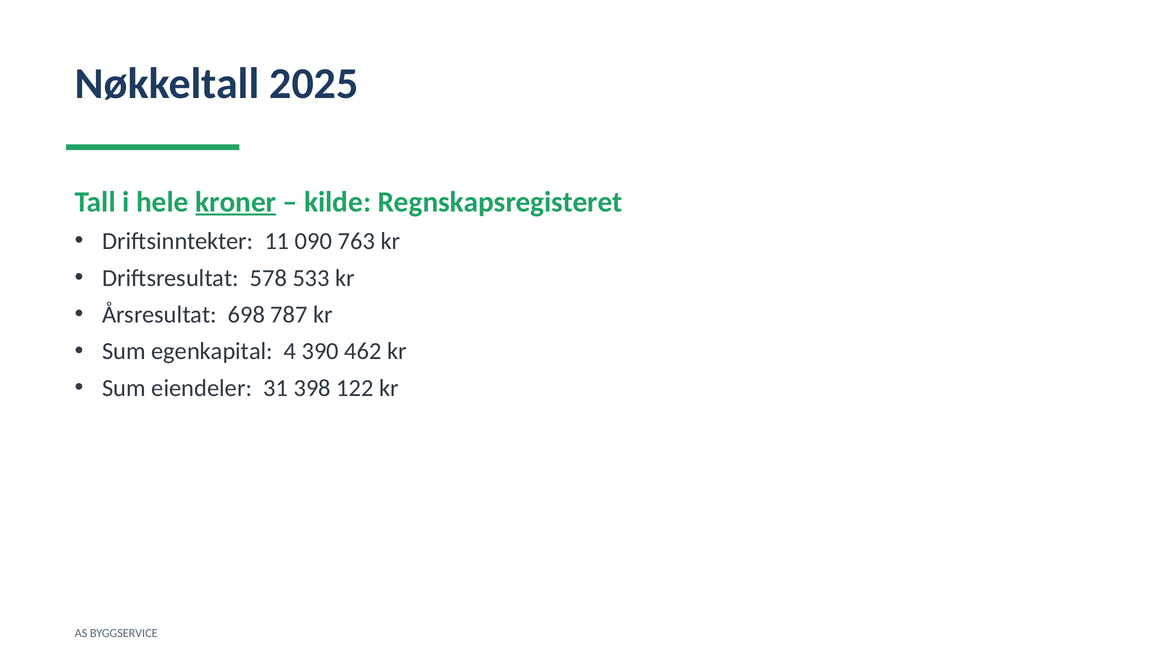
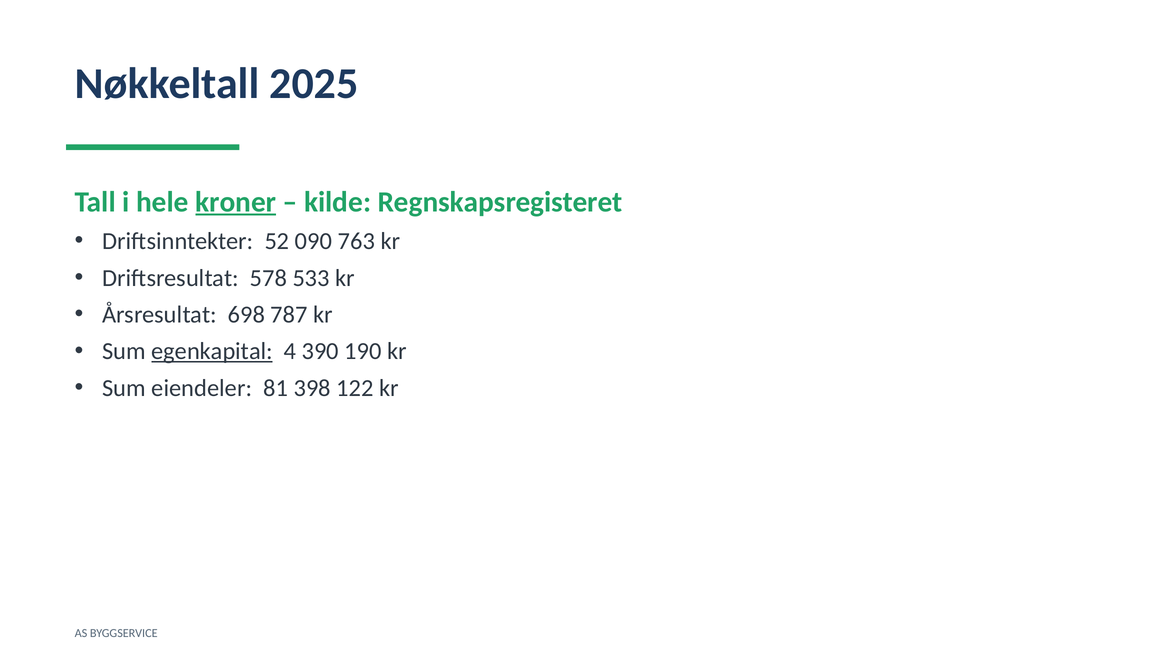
11: 11 -> 52
egenkapital underline: none -> present
462: 462 -> 190
31: 31 -> 81
